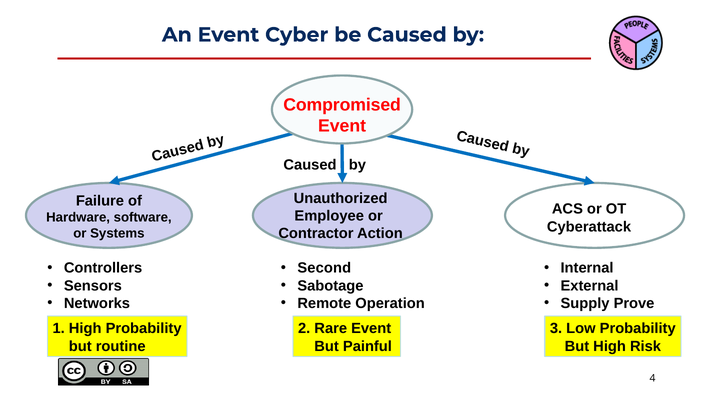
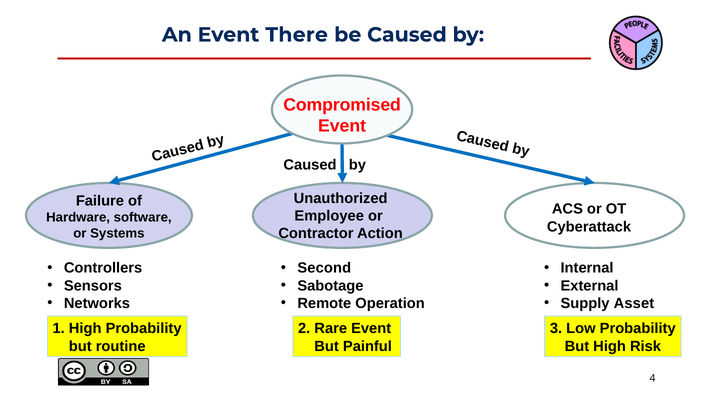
Cyber: Cyber -> There
Prove: Prove -> Asset
